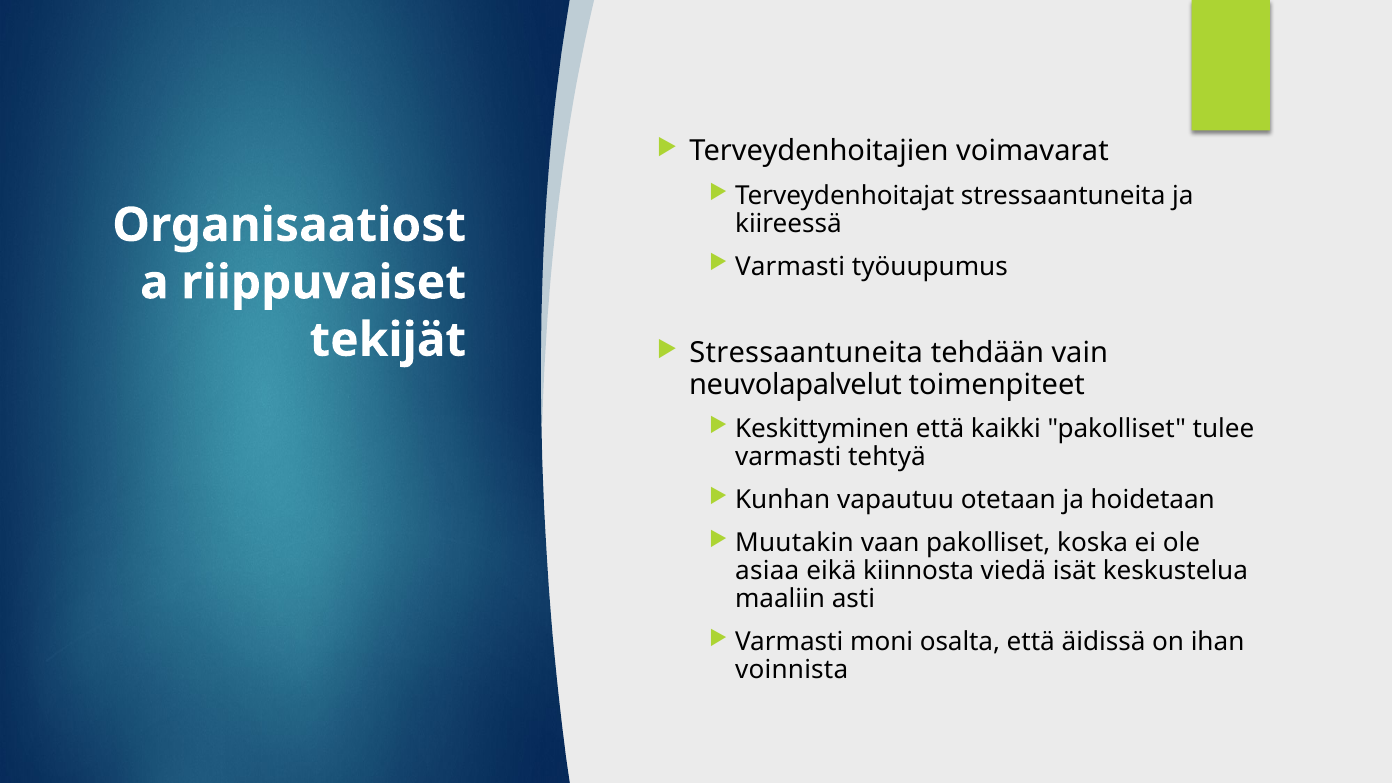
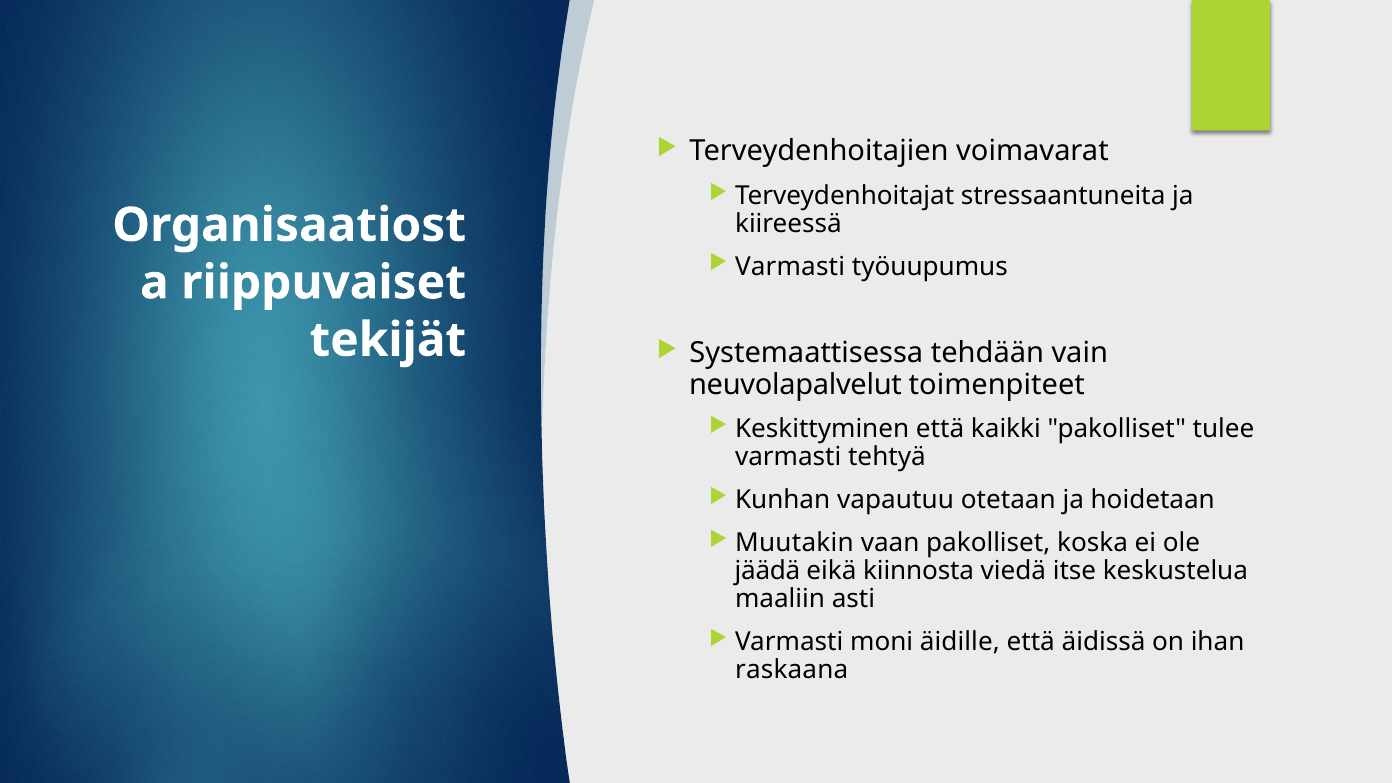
Stressaantuneita at (806, 353): Stressaantuneita -> Systemaattisessa
asiaa: asiaa -> jäädä
isät: isät -> itse
osalta: osalta -> äidille
voinnista: voinnista -> raskaana
